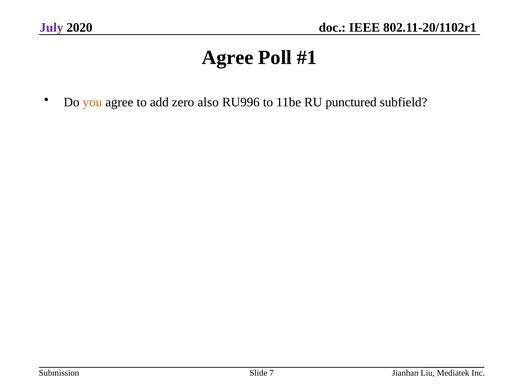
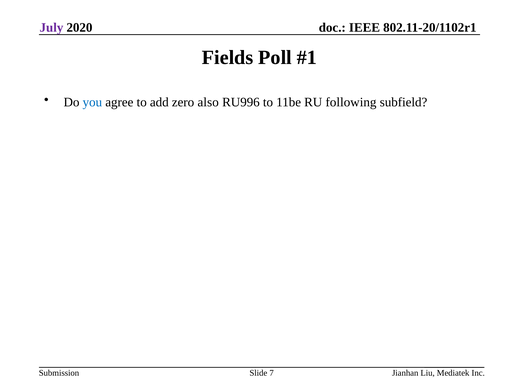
Agree at (228, 58): Agree -> Fields
you colour: orange -> blue
punctured: punctured -> following
